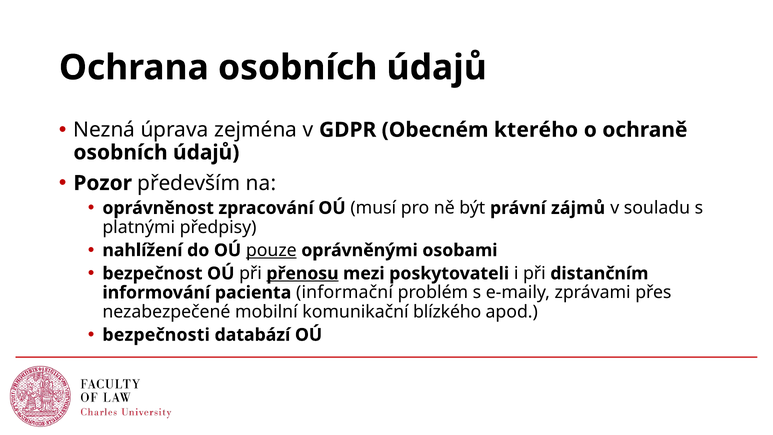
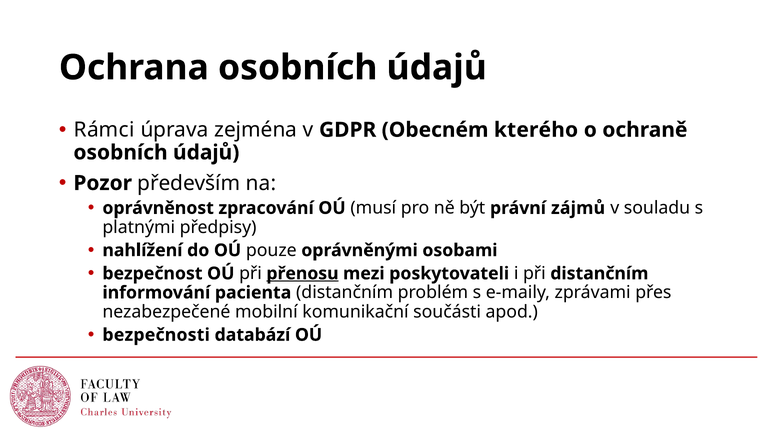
Nezná: Nezná -> Rámci
pouze underline: present -> none
pacienta informační: informační -> distančním
blízkého: blízkého -> součásti
